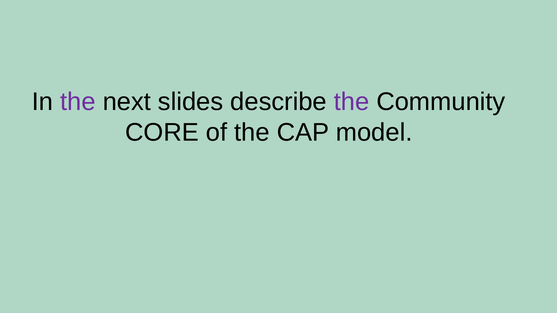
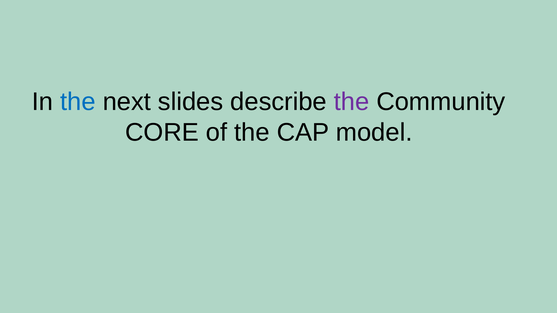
the at (78, 102) colour: purple -> blue
